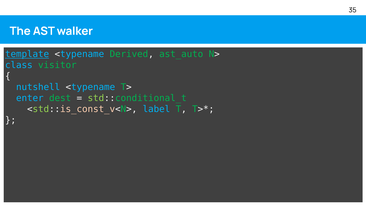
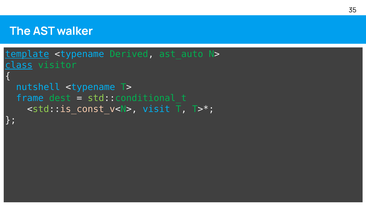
class underline: none -> present
enter: enter -> frame
label: label -> visit
